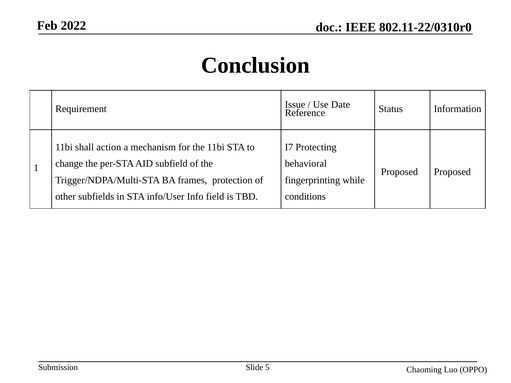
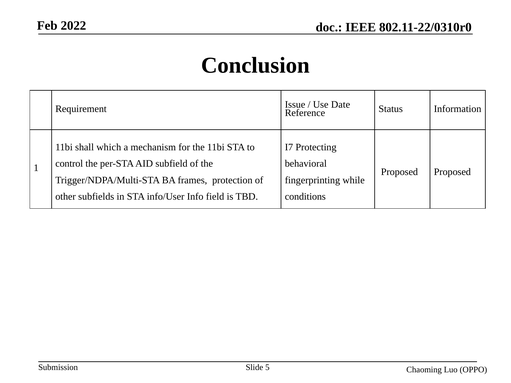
action: action -> which
change: change -> control
